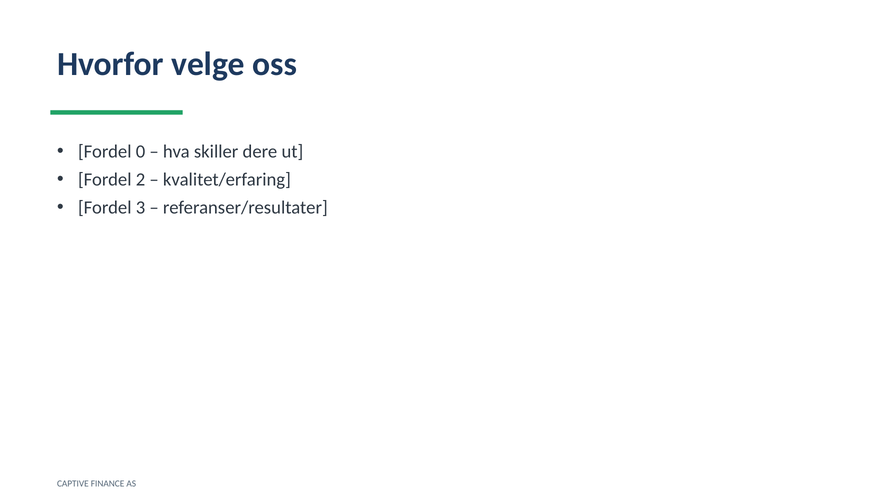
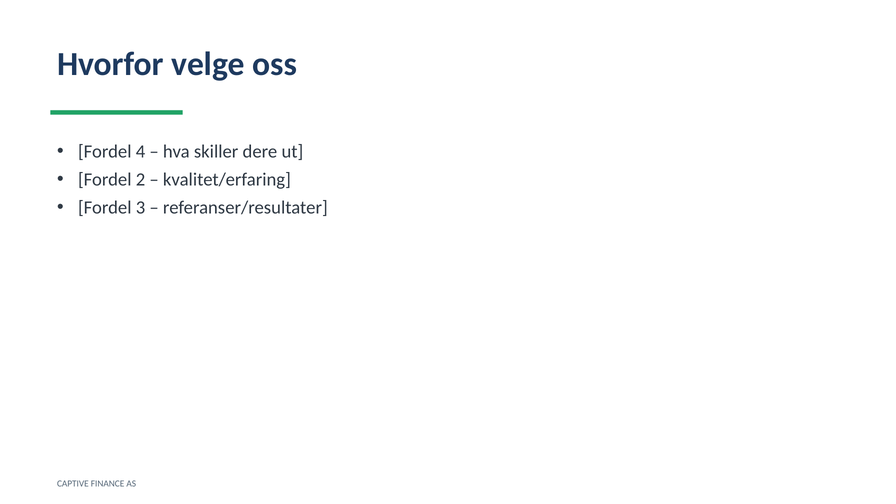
0: 0 -> 4
